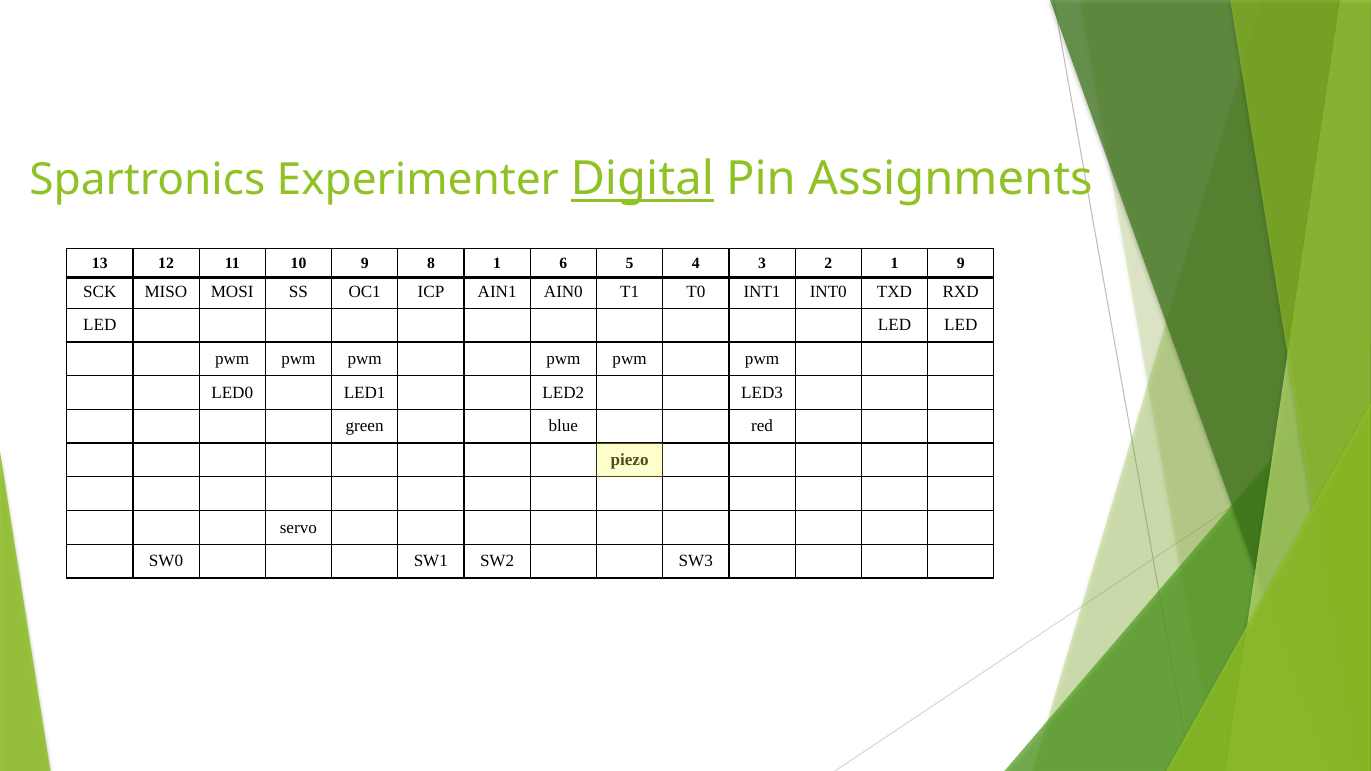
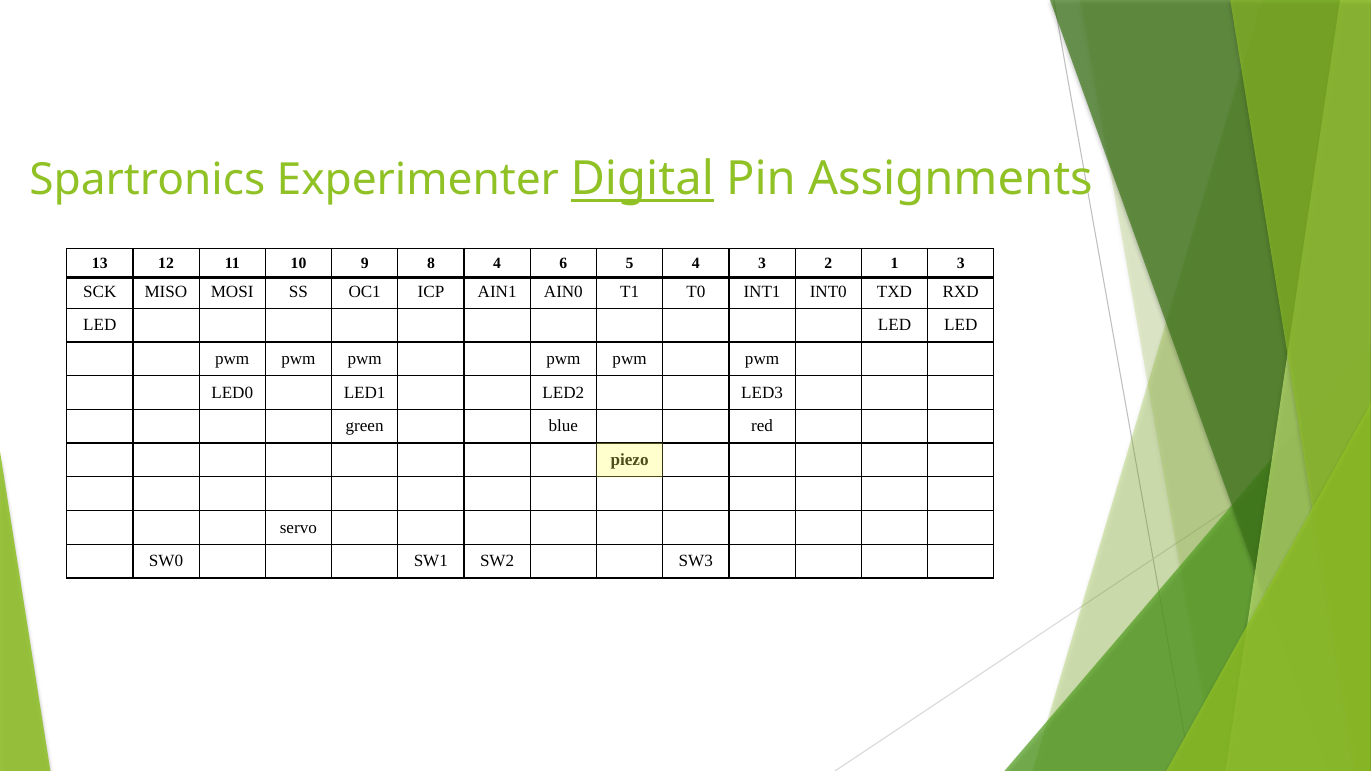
8 1: 1 -> 4
1 9: 9 -> 3
